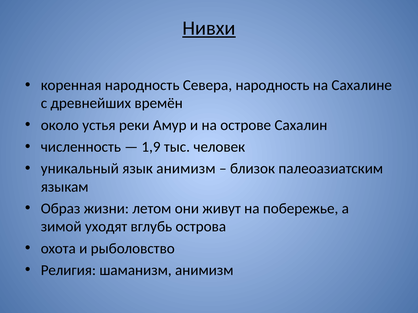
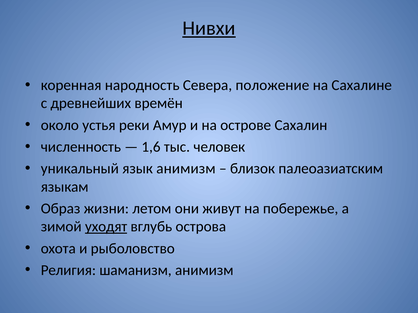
Севера народность: народность -> положение
1,9: 1,9 -> 1,6
уходят underline: none -> present
